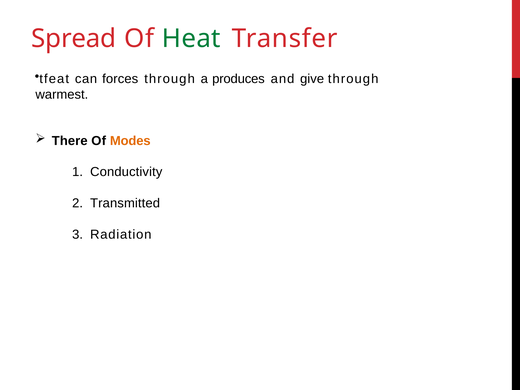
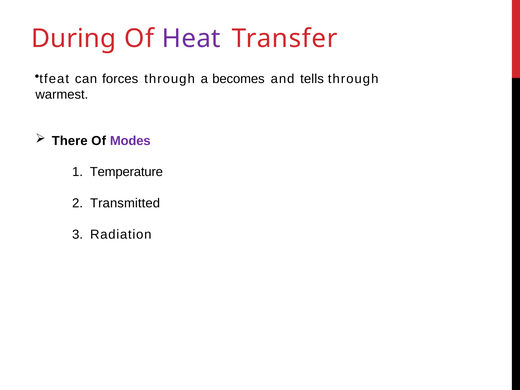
Spread: Spread -> During
Heat colour: green -> purple
produces: produces -> becomes
give: give -> tells
Modes colour: orange -> purple
Conductivity: Conductivity -> Temperature
